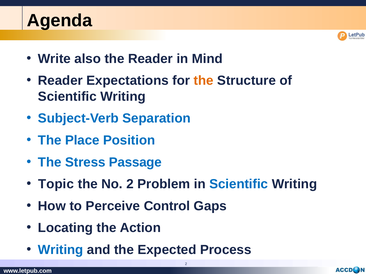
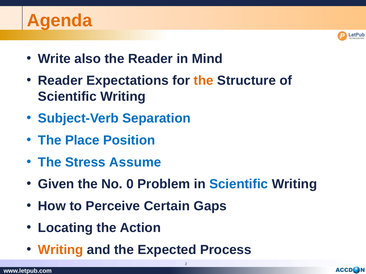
Agenda colour: black -> orange
Passage: Passage -> Assume
Topic: Topic -> Given
No 2: 2 -> 0
Control: Control -> Certain
Writing at (61, 250) colour: blue -> orange
